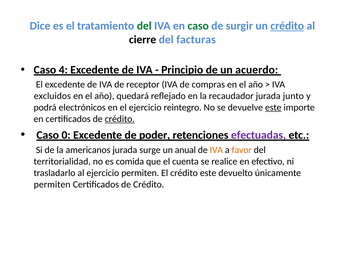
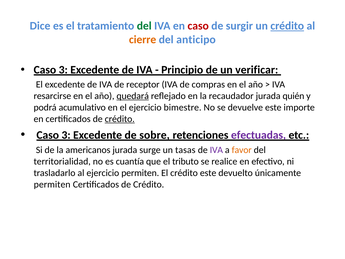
caso at (198, 26) colour: green -> red
cierre colour: black -> orange
facturas: facturas -> anticipo
4 at (63, 70): 4 -> 3
acuerdo: acuerdo -> verificar
excluidos: excluidos -> resarcirse
quedará underline: none -> present
junto: junto -> quién
electrónicos: electrónicos -> acumulativo
reintegro: reintegro -> bimestre
este at (273, 107) underline: present -> none
0 at (66, 135): 0 -> 3
poder: poder -> sobre
anual: anual -> tasas
IVA at (216, 150) colour: orange -> purple
comida: comida -> cuantía
cuenta: cuenta -> tributo
